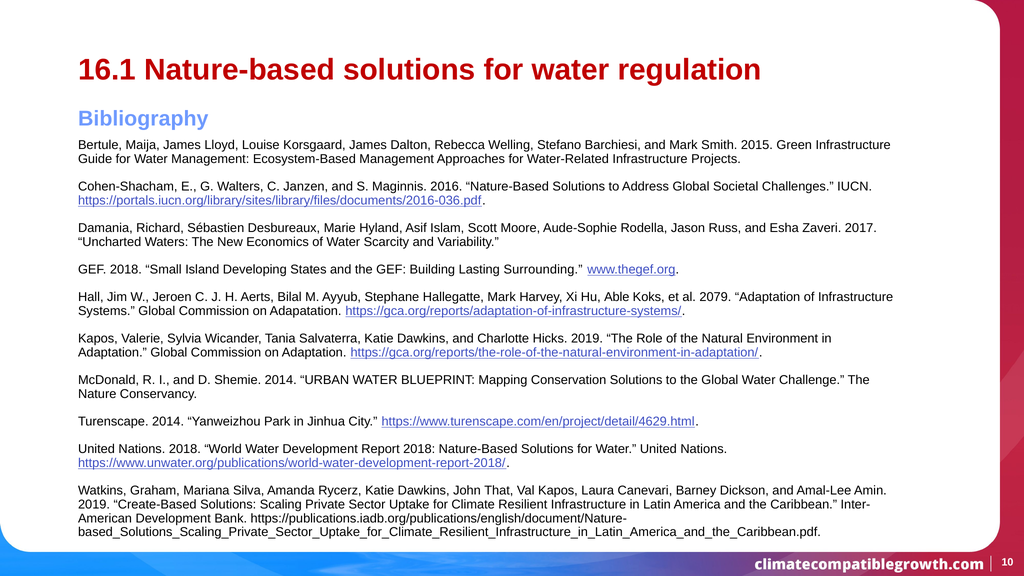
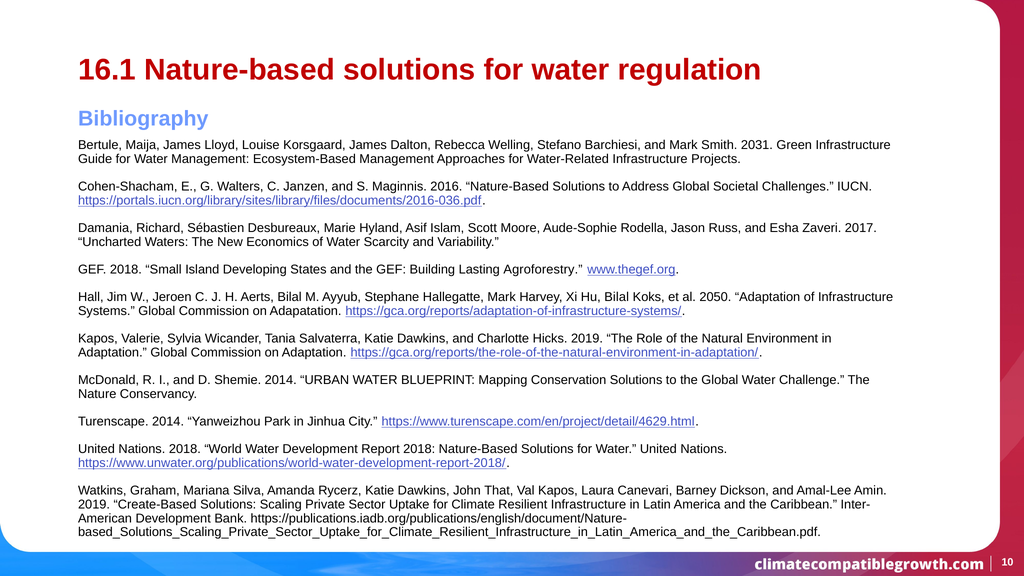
2015: 2015 -> 2031
Surrounding: Surrounding -> Agroforestry
Hu Able: Able -> Bilal
2079: 2079 -> 2050
